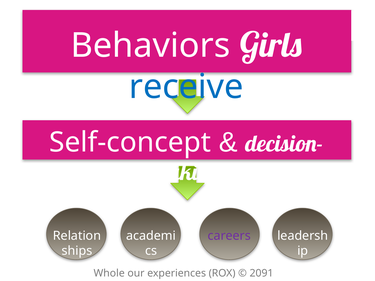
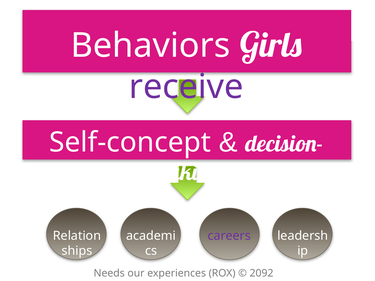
receive colour: blue -> purple
Whole: Whole -> Needs
2091: 2091 -> 2092
